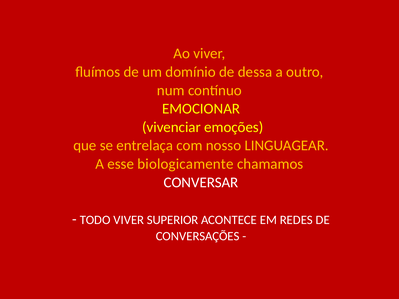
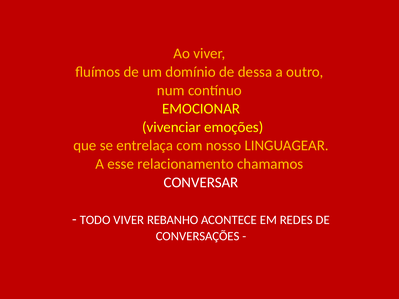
biologicamente: biologicamente -> relacionamento
SUPERIOR: SUPERIOR -> REBANHO
